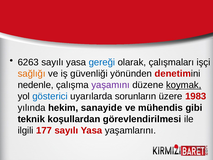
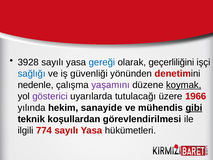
6263: 6263 -> 3928
çalışmaları: çalışmaları -> geçerliliğini
sağlığı colour: orange -> blue
gösterici colour: blue -> purple
sorunların: sorunların -> tutulacağı
1983: 1983 -> 1966
gibi underline: none -> present
177: 177 -> 774
yaşamlarını: yaşamlarını -> hükümetleri
